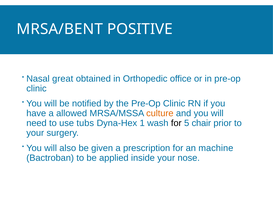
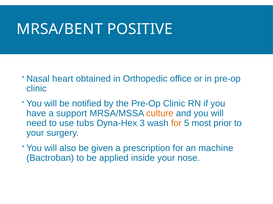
great: great -> heart
allowed: allowed -> support
1: 1 -> 3
for at (176, 124) colour: black -> orange
chair: chair -> most
